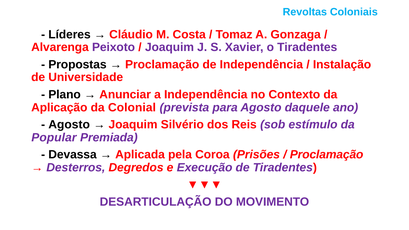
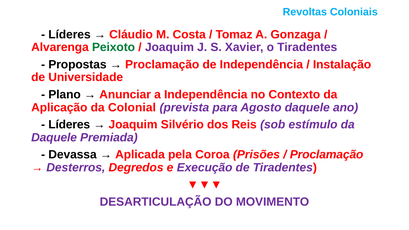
Peixoto colour: purple -> green
Agosto at (69, 125): Agosto -> Líderes
Popular at (54, 137): Popular -> Daquele
